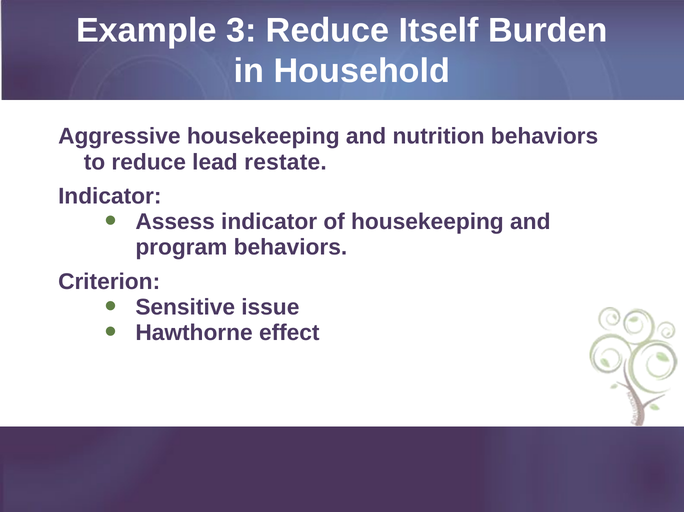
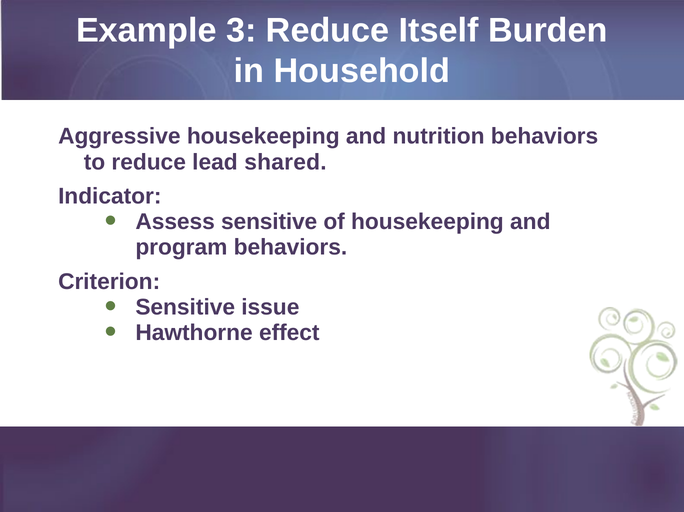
restate: restate -> shared
Assess indicator: indicator -> sensitive
